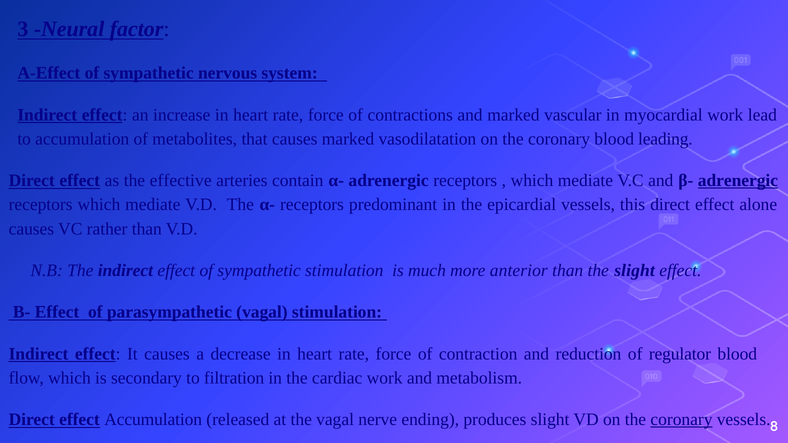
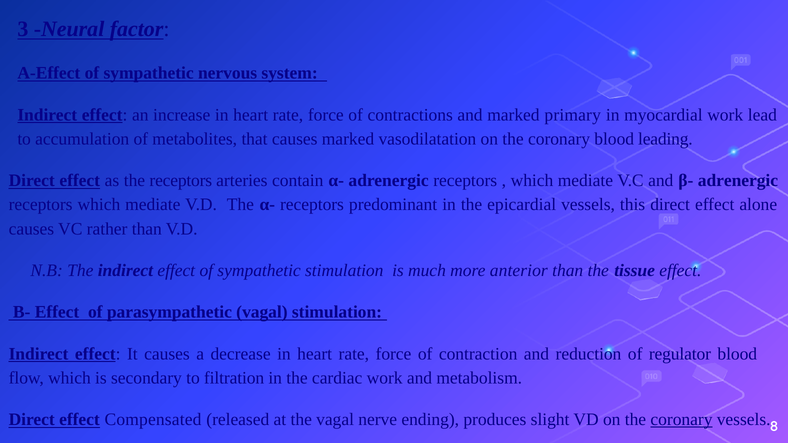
vascular: vascular -> primary
the effective: effective -> receptors
adrenergic at (738, 181) underline: present -> none
the slight: slight -> tissue
effect Accumulation: Accumulation -> Compensated
